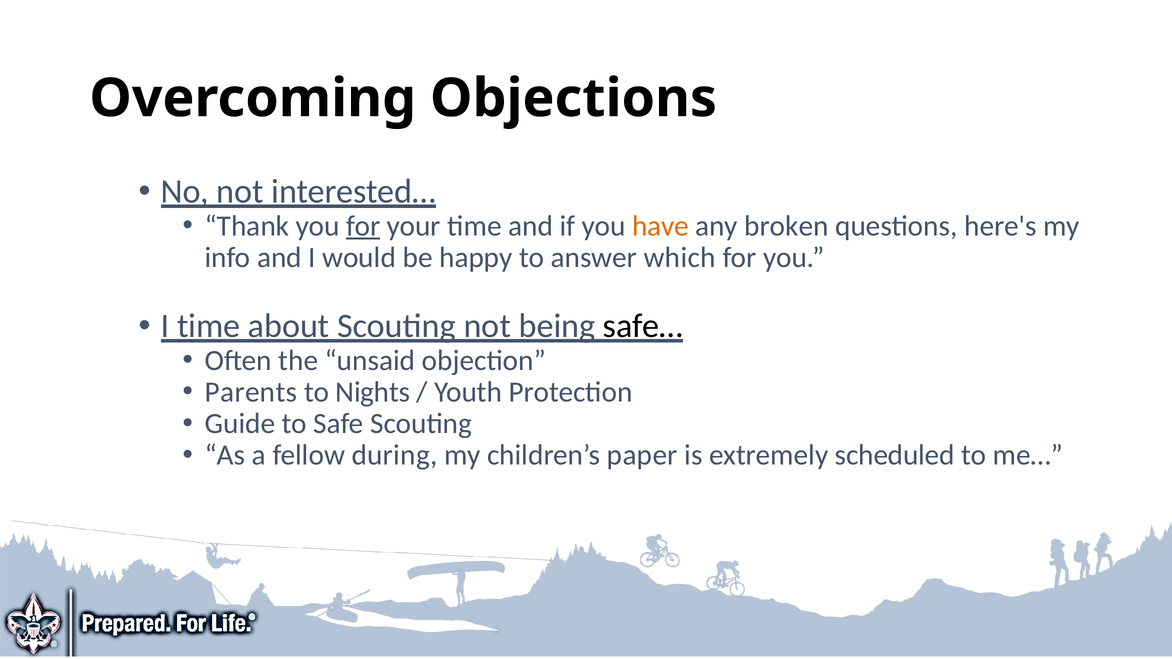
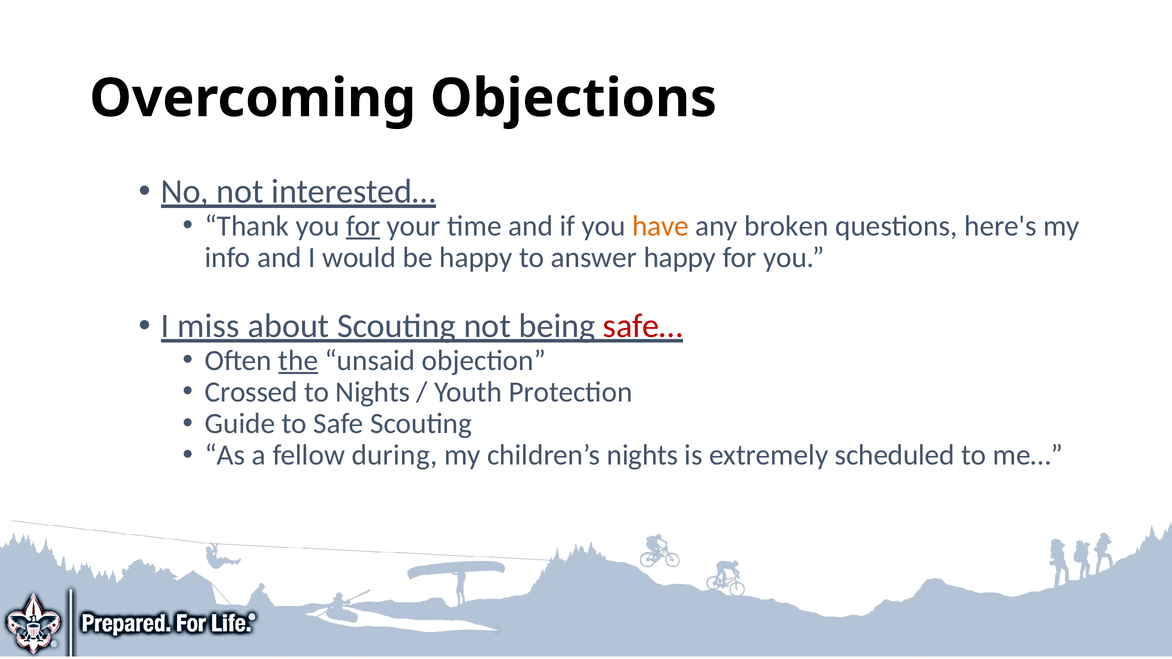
answer which: which -> happy
I time: time -> miss
safe… colour: black -> red
the underline: none -> present
Parents: Parents -> Crossed
children’s paper: paper -> nights
